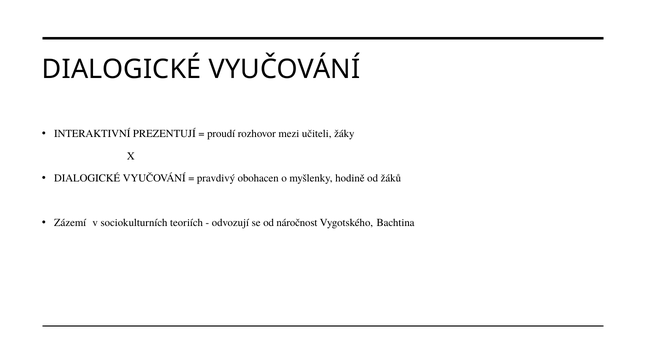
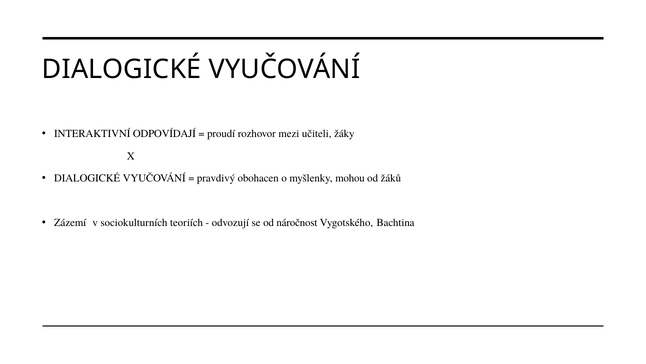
PREZENTUJÍ: PREZENTUJÍ -> ODPOVÍDAJÍ
hodině: hodině -> mohou
